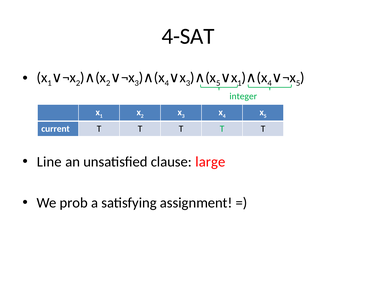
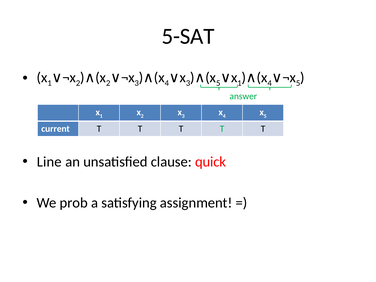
4-SAT: 4-SAT -> 5-SAT
integer: integer -> answer
large: large -> quick
